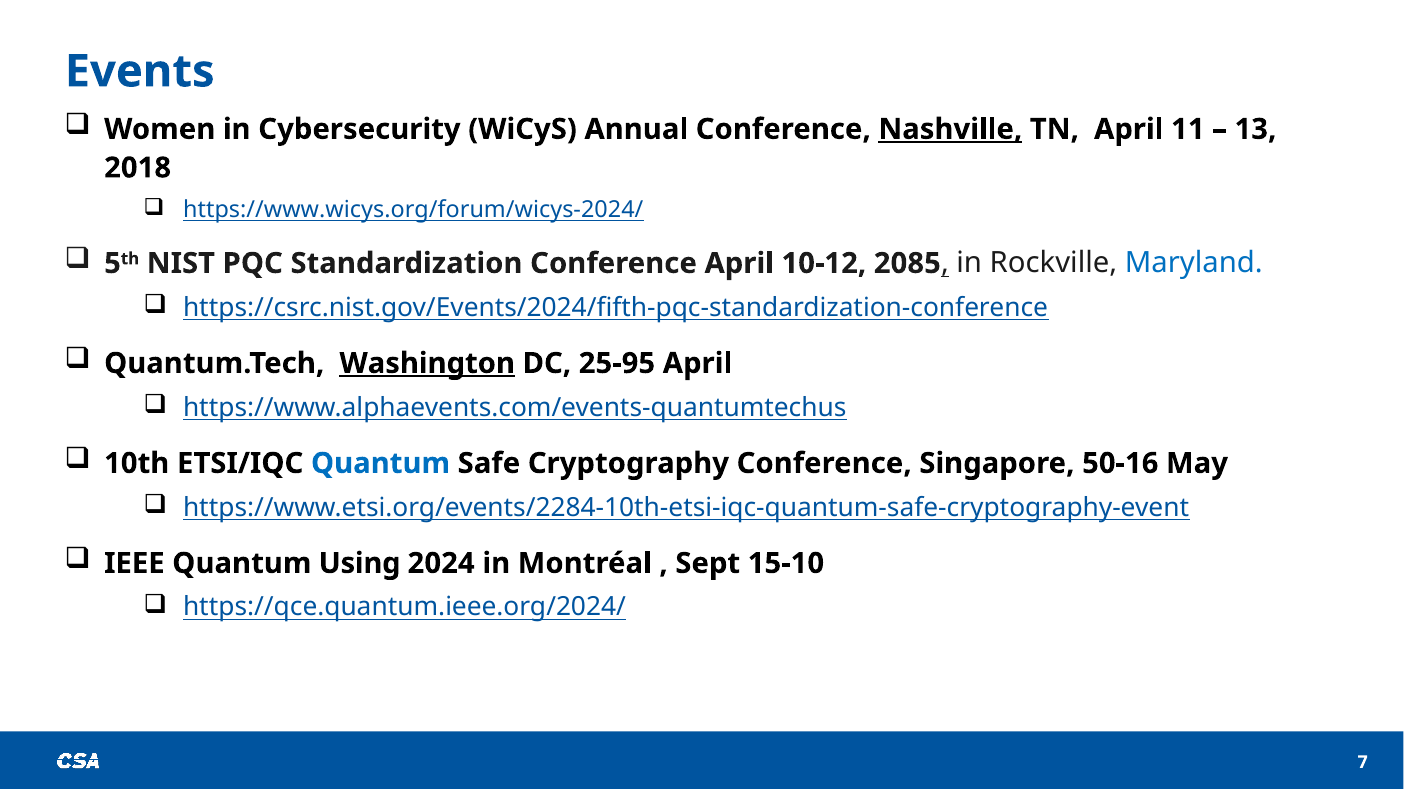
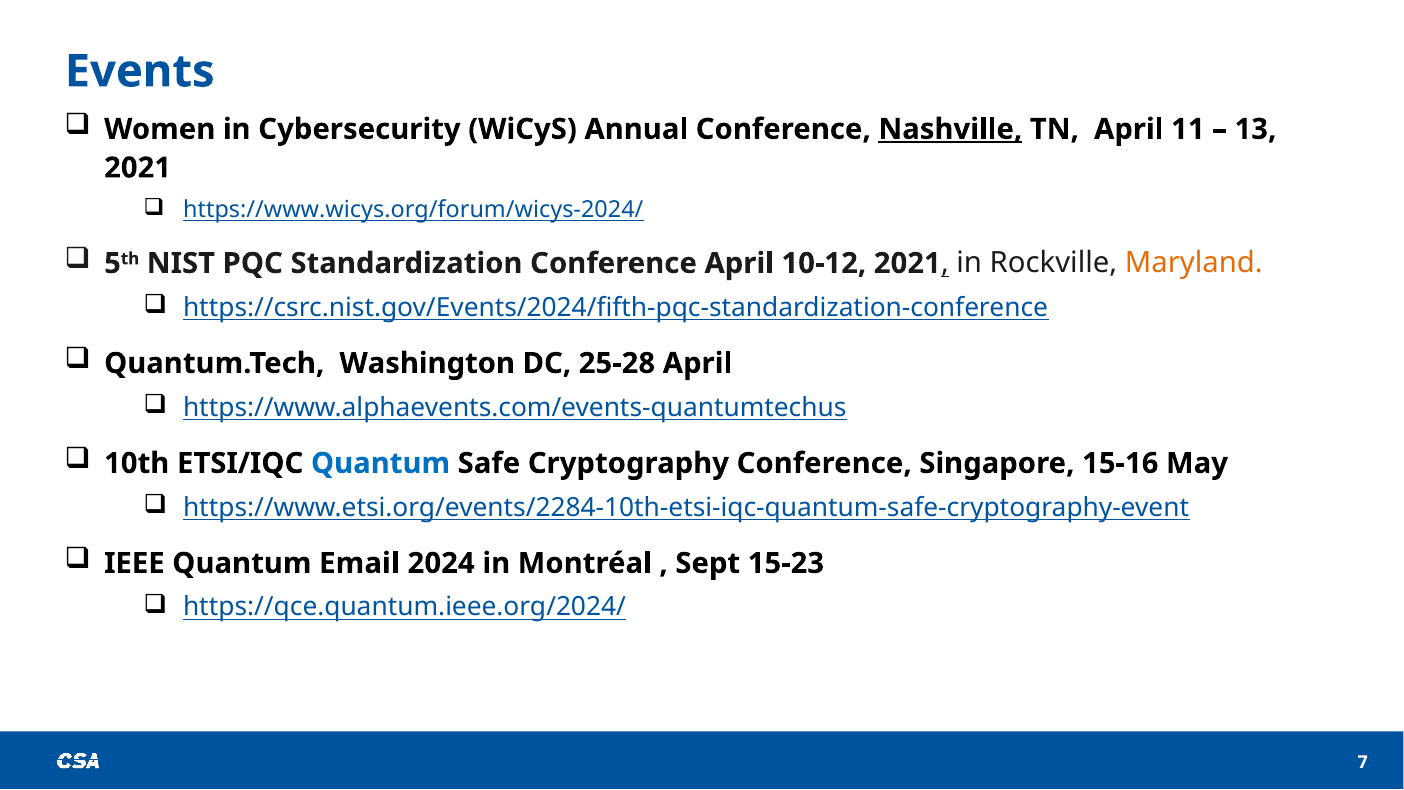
2018 at (138, 168): 2018 -> 2021
10-12 2085: 2085 -> 2021
Maryland colour: blue -> orange
Washington underline: present -> none
25-95: 25-95 -> 25-28
50-16: 50-16 -> 15-16
Using: Using -> Email
15-10: 15-10 -> 15-23
